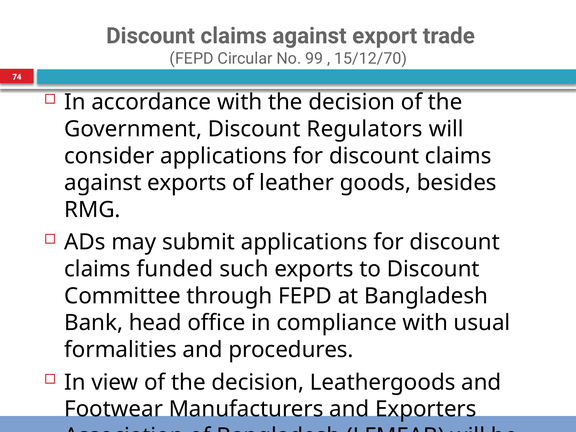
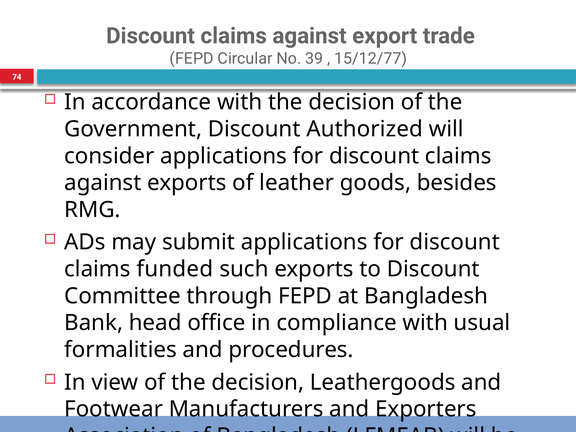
99: 99 -> 39
15/12/70: 15/12/70 -> 15/12/77
Regulators: Regulators -> Authorized
